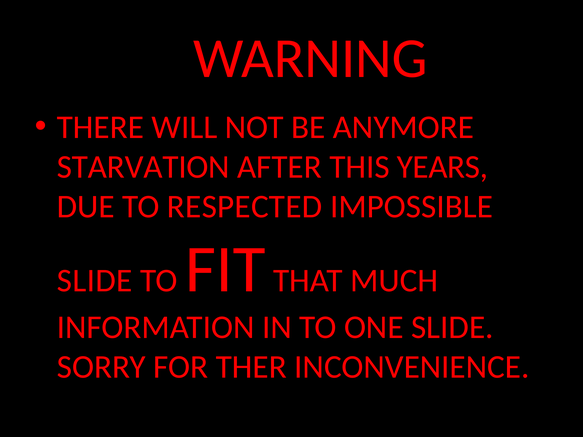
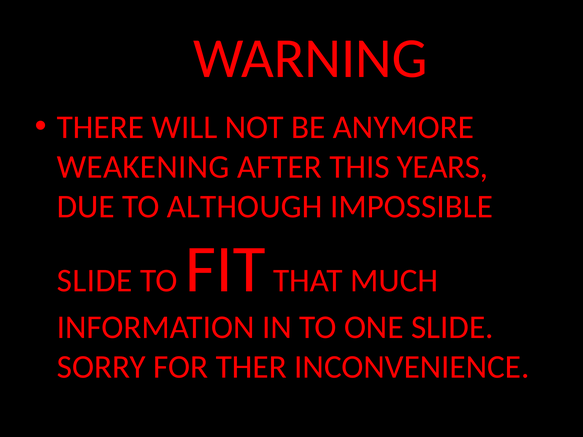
STARVATION: STARVATION -> WEAKENING
RESPECTED: RESPECTED -> ALTHOUGH
